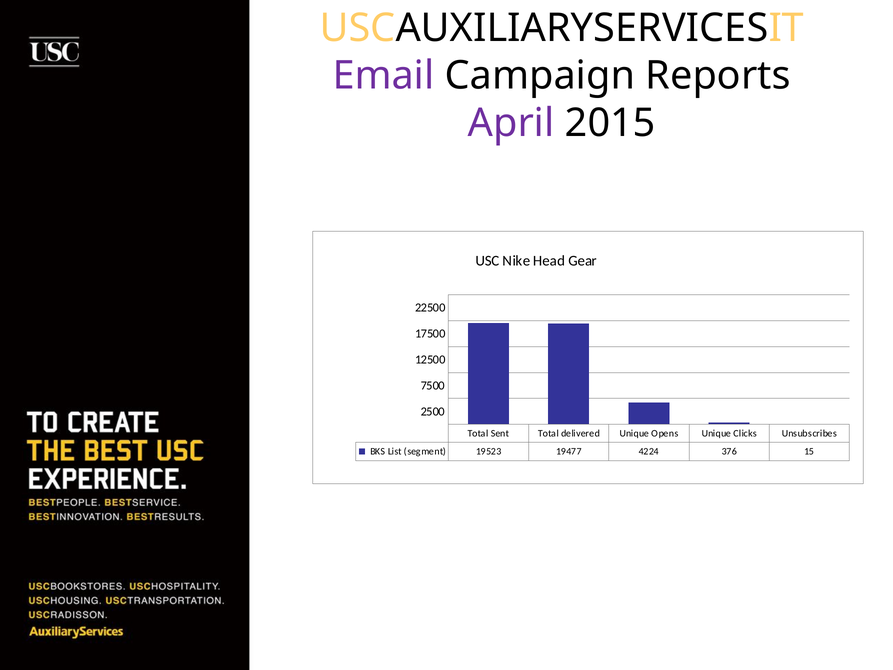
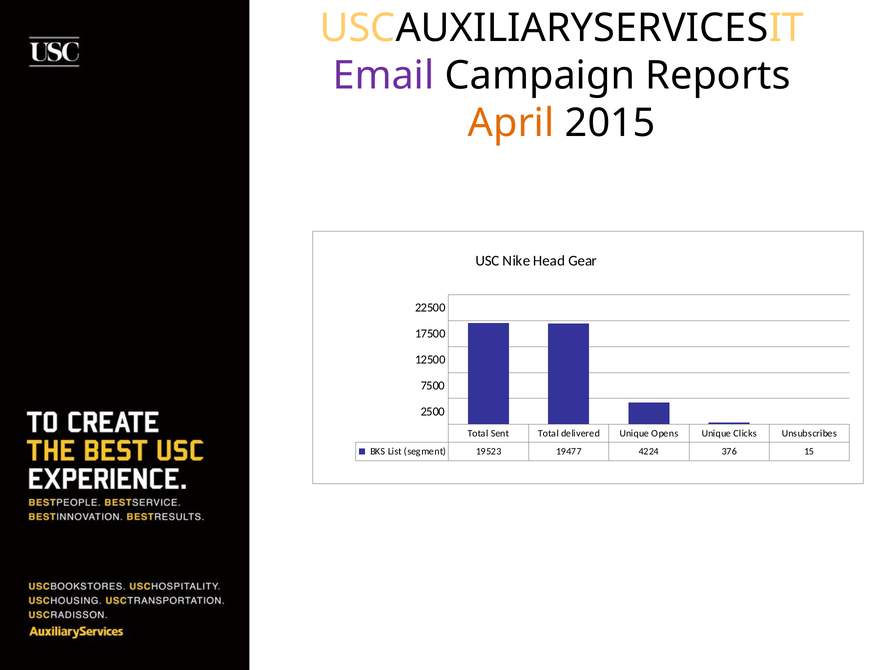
April colour: purple -> orange
